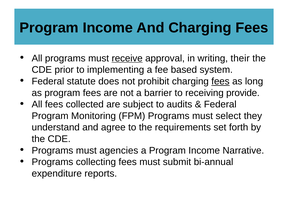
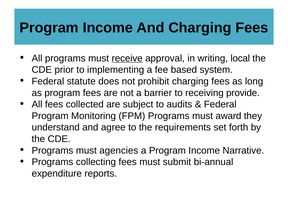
their: their -> local
fees at (220, 81) underline: present -> none
select: select -> award
